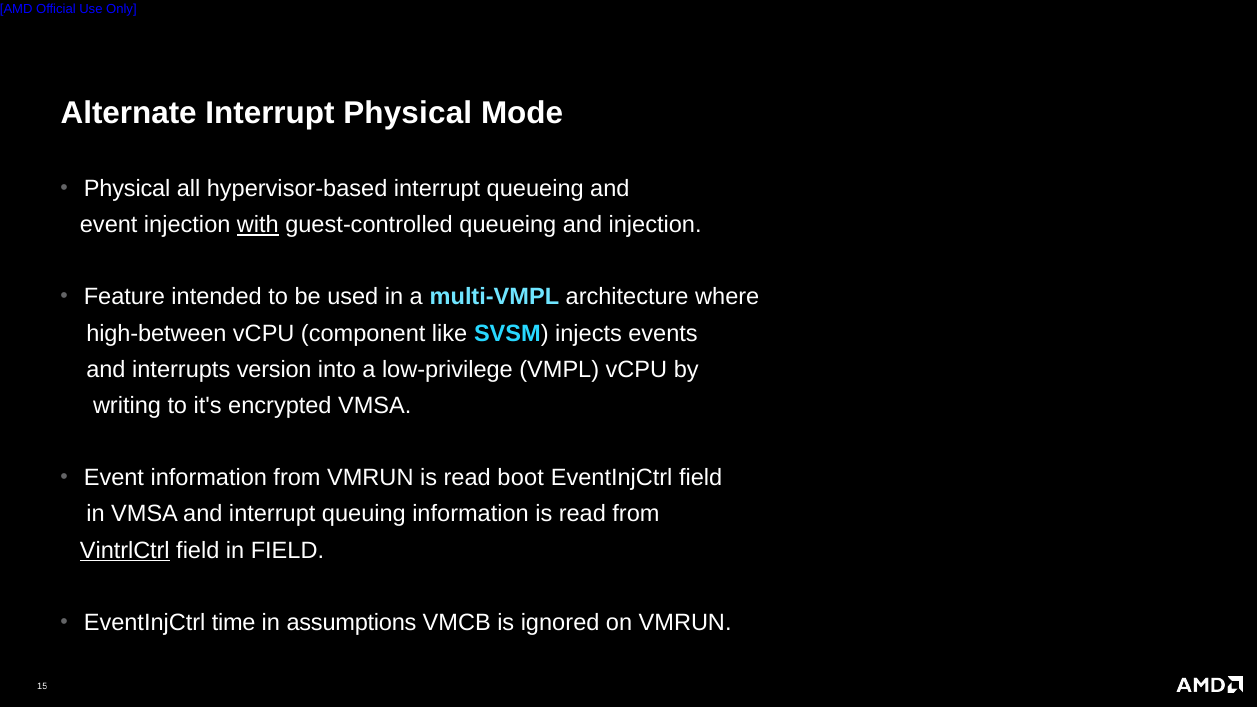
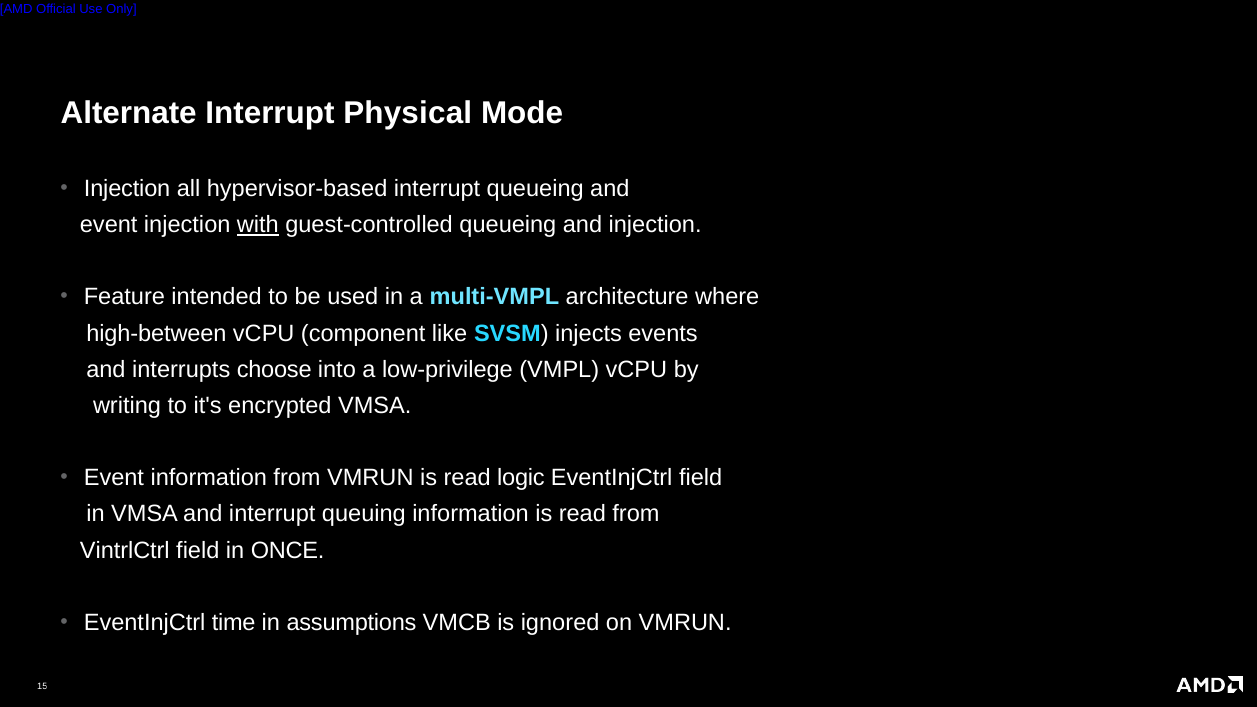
Physical at (127, 189): Physical -> Injection
version: version -> choose
boot: boot -> logic
VintrlCtrl underline: present -> none
in FIELD: FIELD -> ONCE
